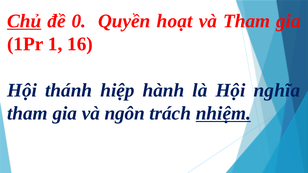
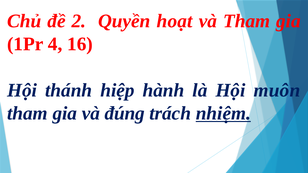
Chủ underline: present -> none
0: 0 -> 2
1: 1 -> 4
nghĩa: nghĩa -> muôn
ngôn: ngôn -> đúng
